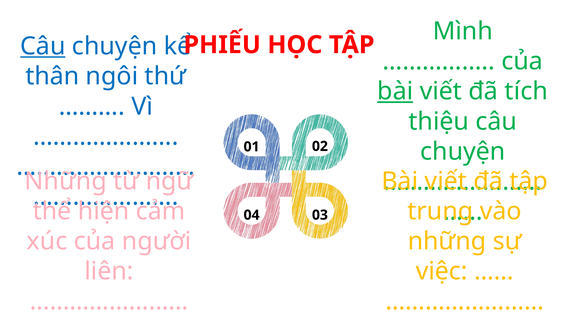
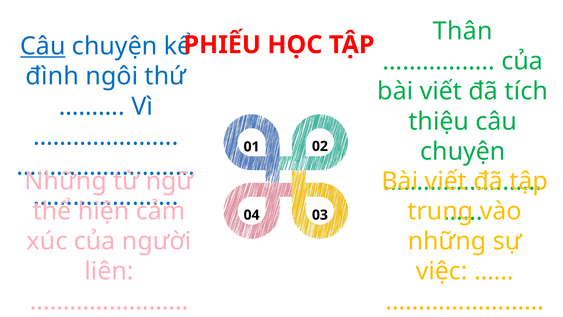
Mình: Mình -> Thân
thân: thân -> đình
bài at (395, 91) underline: present -> none
